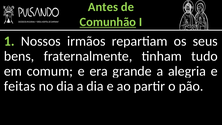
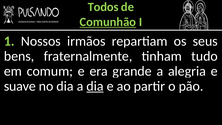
Antes: Antes -> Todos
feitas: feitas -> suave
dia at (95, 86) underline: none -> present
